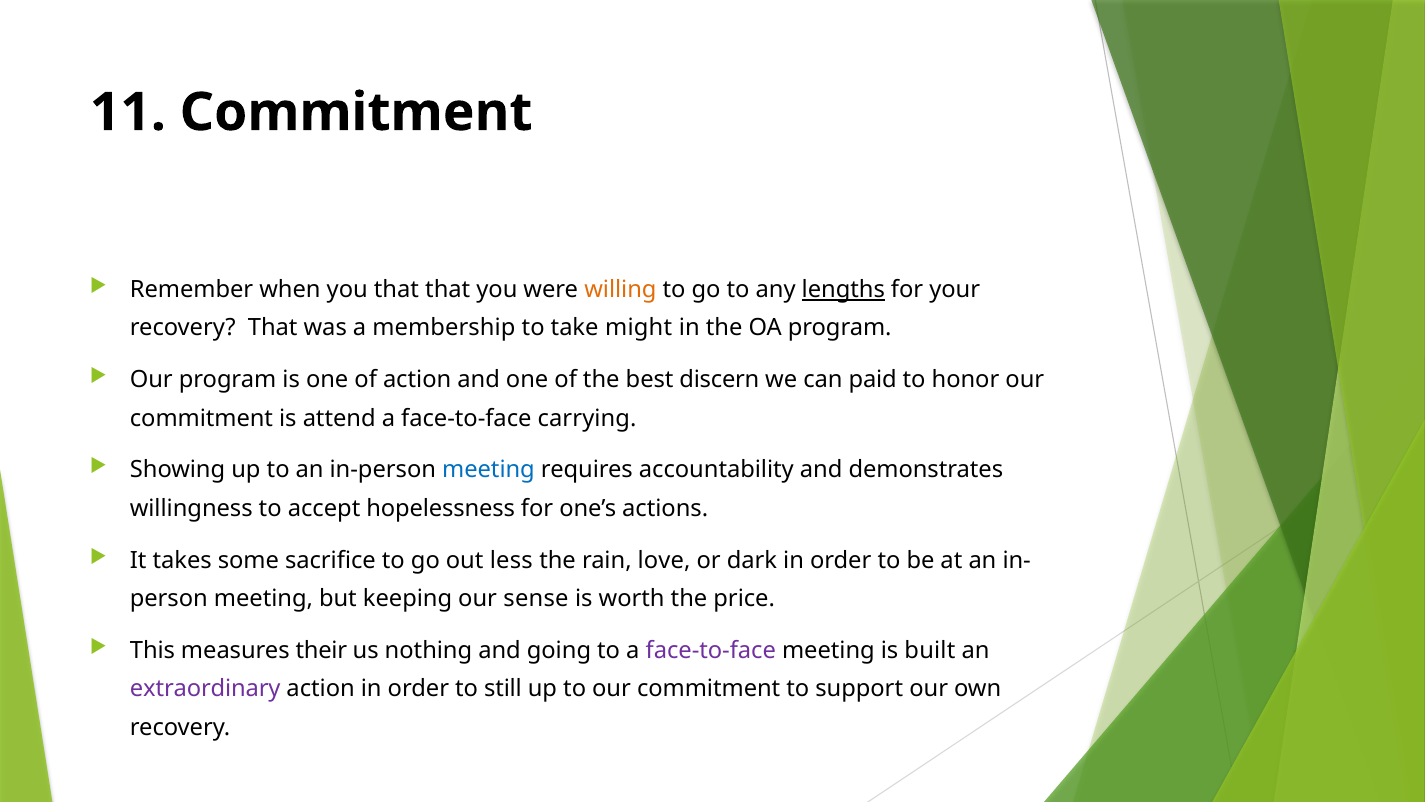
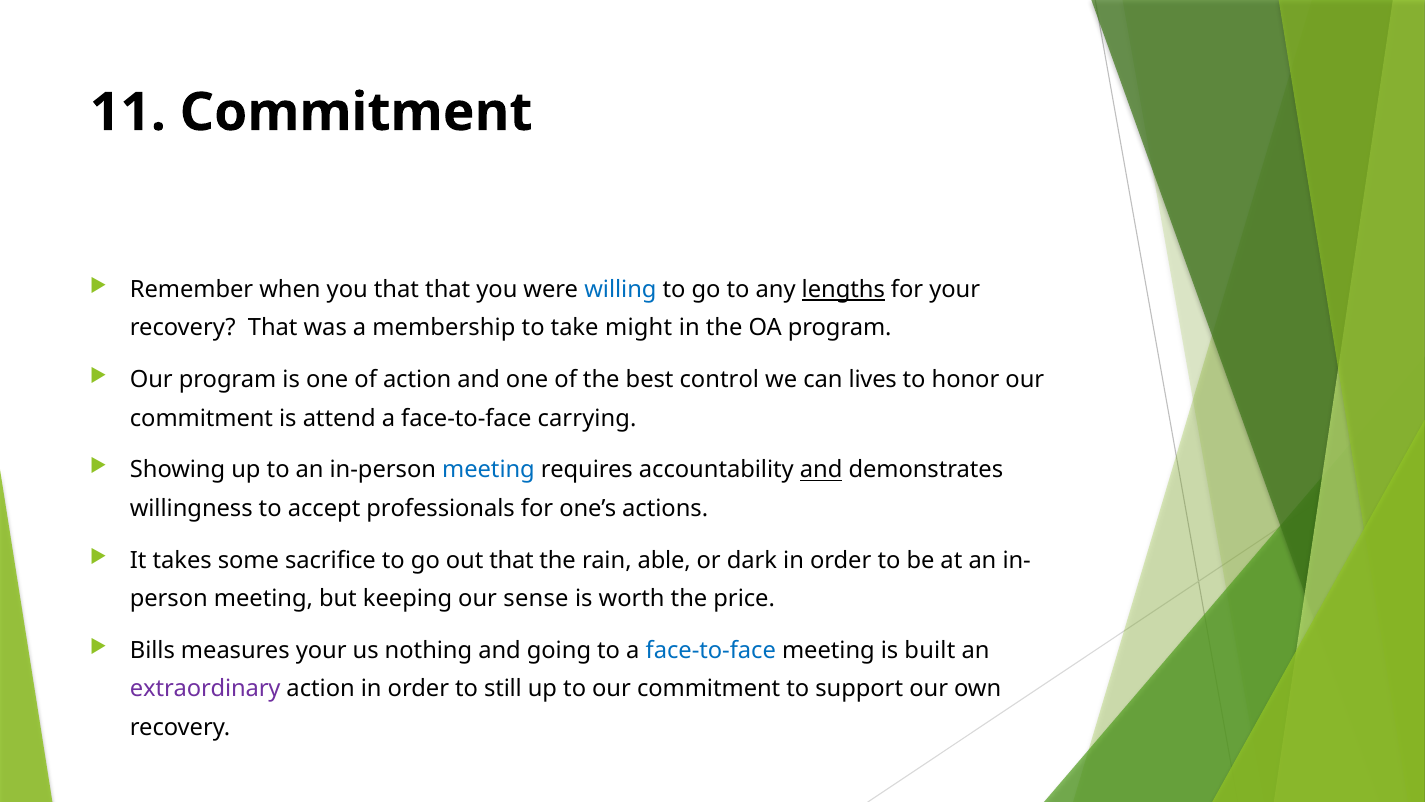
willing colour: orange -> blue
discern: discern -> control
paid: paid -> lives
and at (821, 470) underline: none -> present
hopelessness: hopelessness -> professionals
out less: less -> that
love: love -> able
This: This -> Bills
measures their: their -> your
face-to-face at (711, 650) colour: purple -> blue
